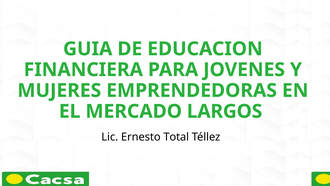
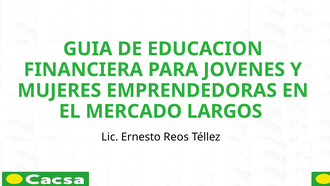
Total: Total -> Reos
